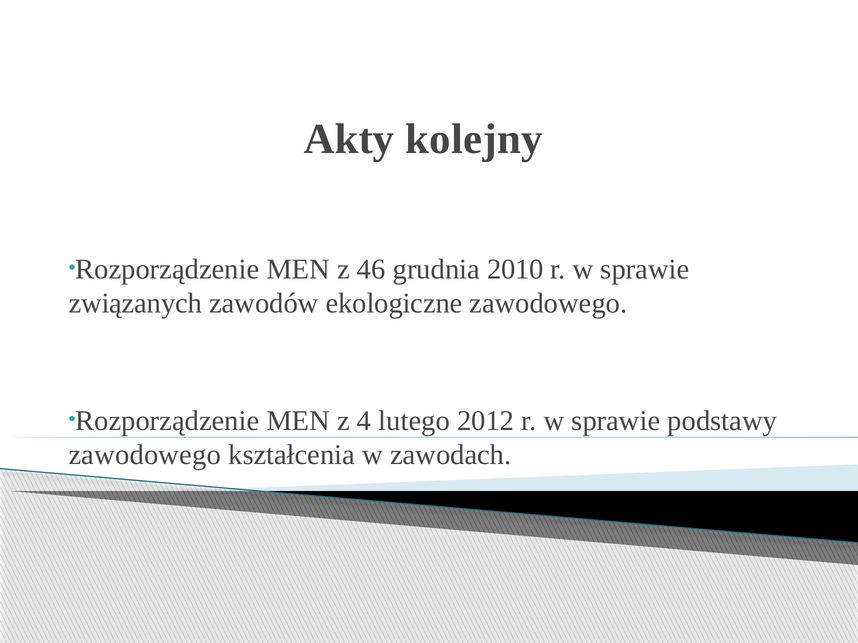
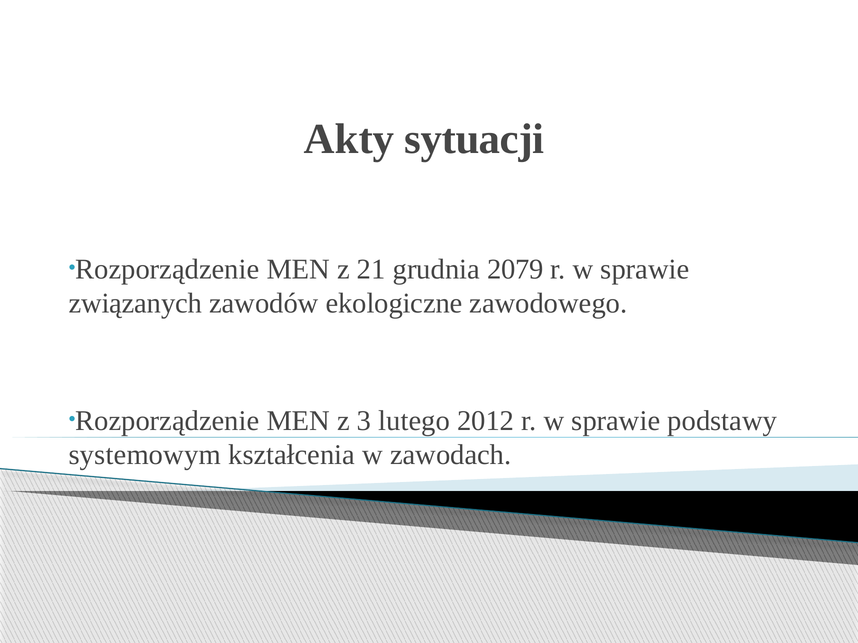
kolejny: kolejny -> sytuacji
46: 46 -> 21
2010: 2010 -> 2079
4: 4 -> 3
zawodowego at (145, 455): zawodowego -> systemowym
